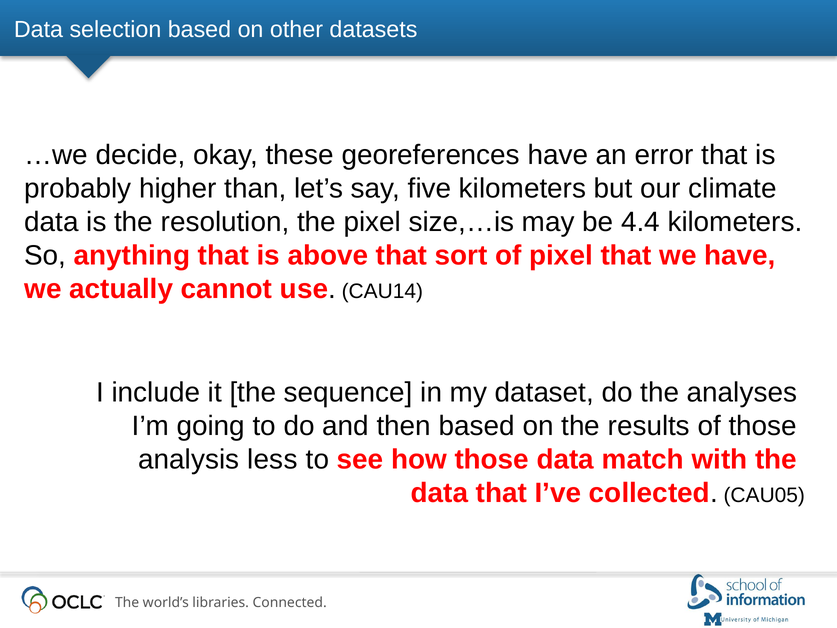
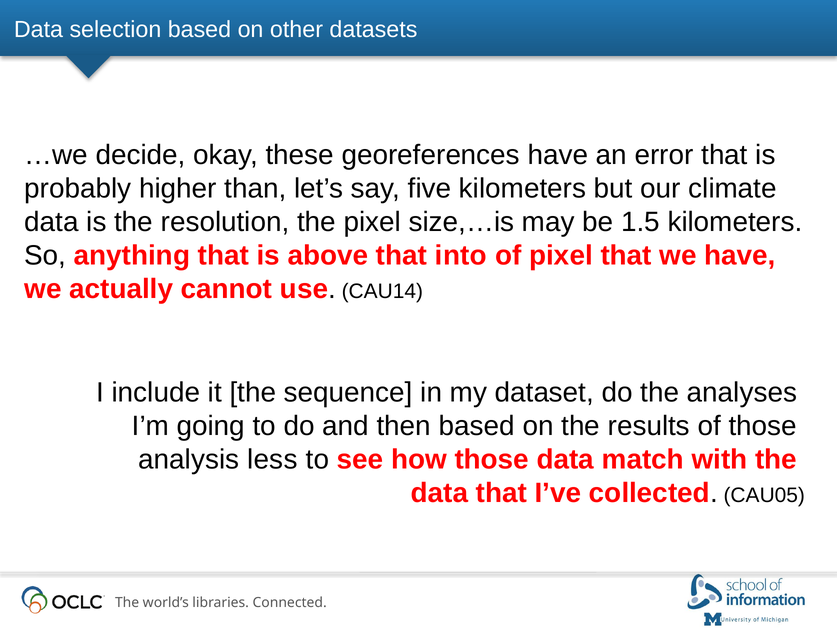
4.4: 4.4 -> 1.5
sort: sort -> into
